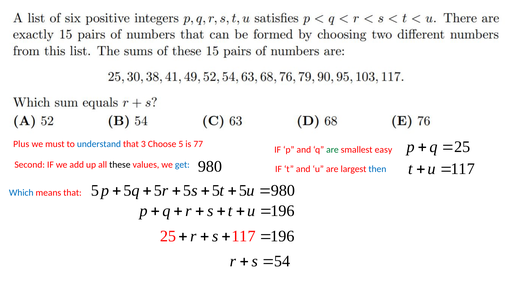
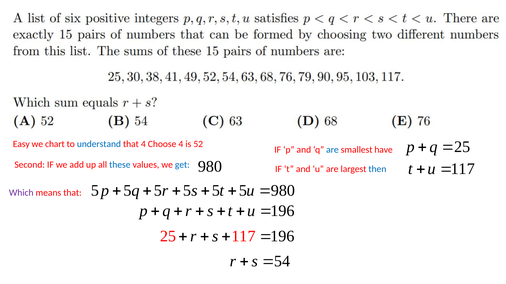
Plus: Plus -> Easy
must: must -> chart
that 3: 3 -> 4
Choose 5: 5 -> 4
77: 77 -> 52
are at (332, 150) colour: green -> blue
easy: easy -> have
these colour: black -> blue
Which colour: blue -> purple
